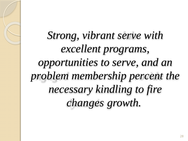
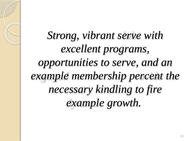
problem at (50, 76): problem -> example
changes at (85, 103): changes -> example
